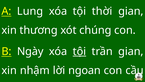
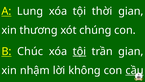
Ngày: Ngày -> Chúc
ngoan: ngoan -> không
cầu underline: none -> present
